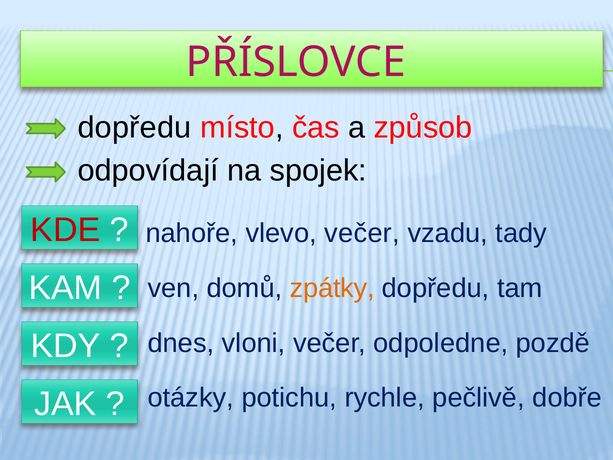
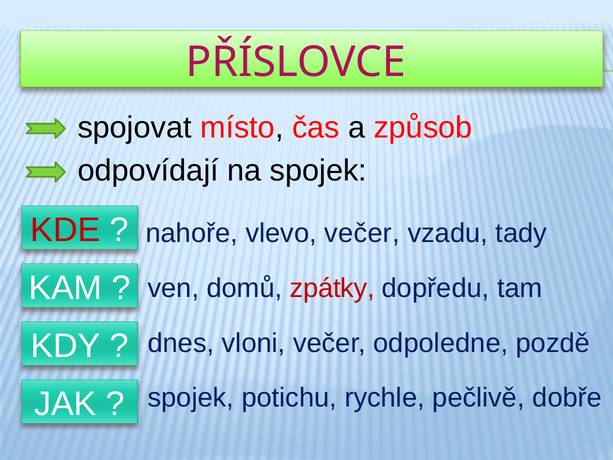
dopředu at (134, 128): dopředu -> spojovat
zpátky colour: orange -> red
otázky at (191, 397): otázky -> spojek
